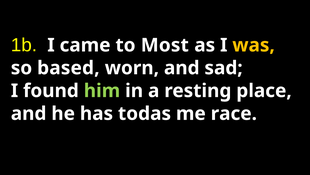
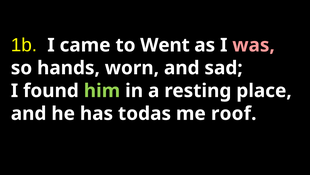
Most: Most -> Went
was colour: yellow -> pink
based: based -> hands
race: race -> roof
